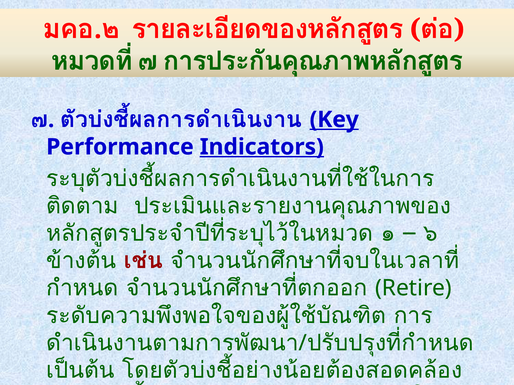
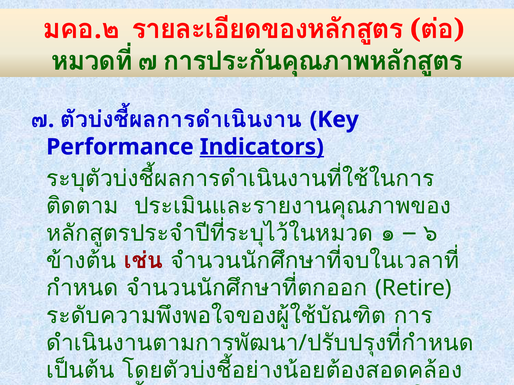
Key underline: present -> none
